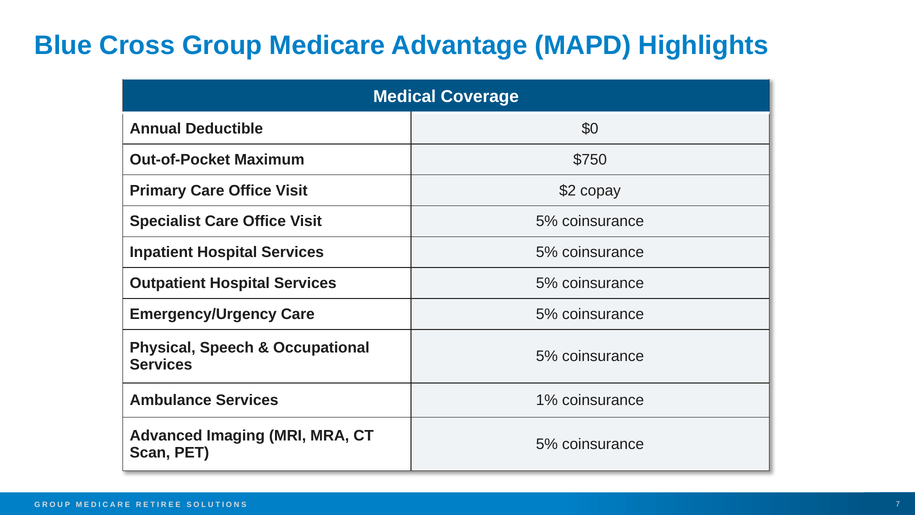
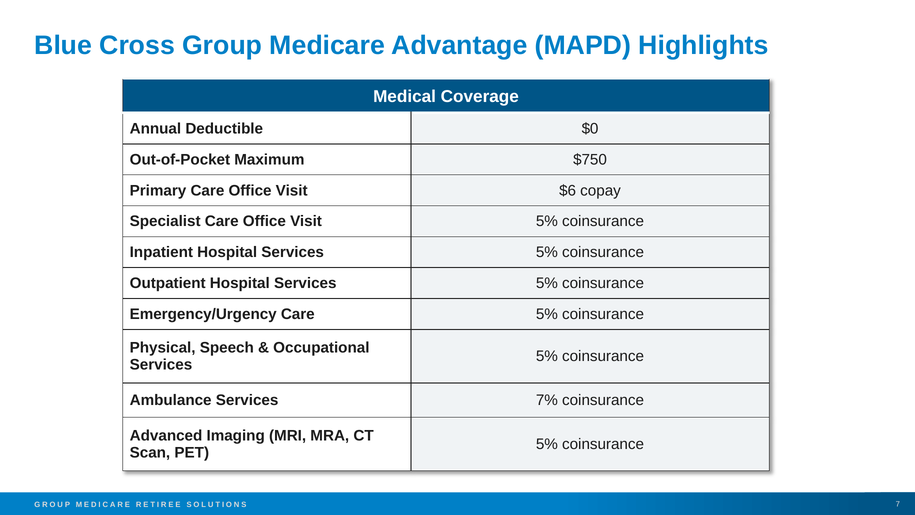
$2: $2 -> $6
1%: 1% -> 7%
